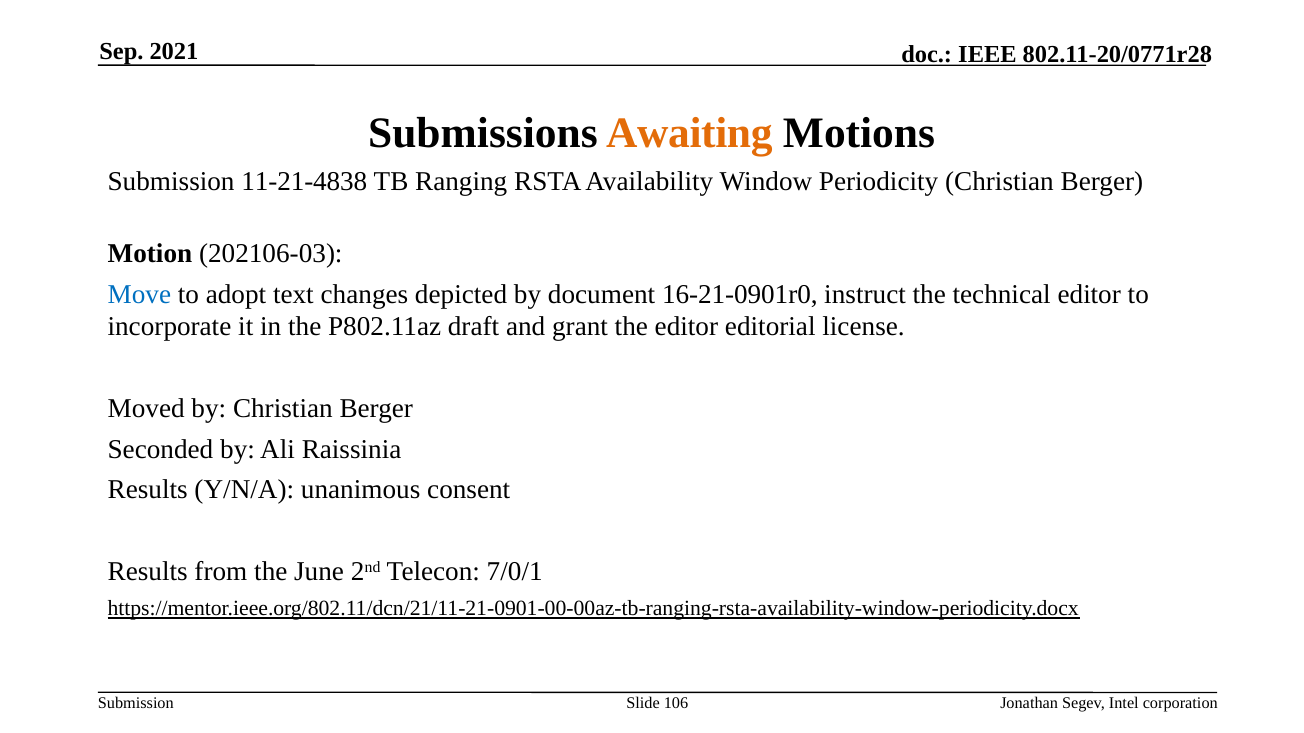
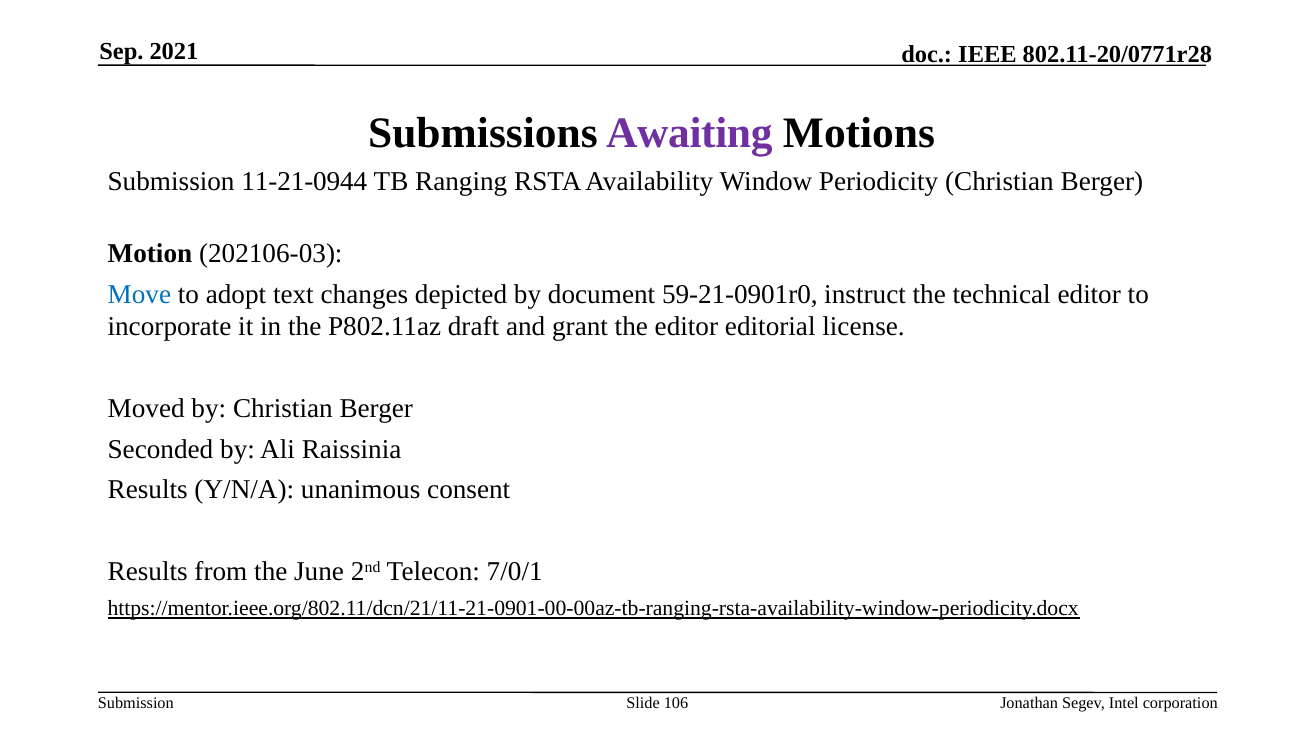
Awaiting colour: orange -> purple
11-21-4838: 11-21-4838 -> 11-21-0944
16-21-0901r0: 16-21-0901r0 -> 59-21-0901r0
